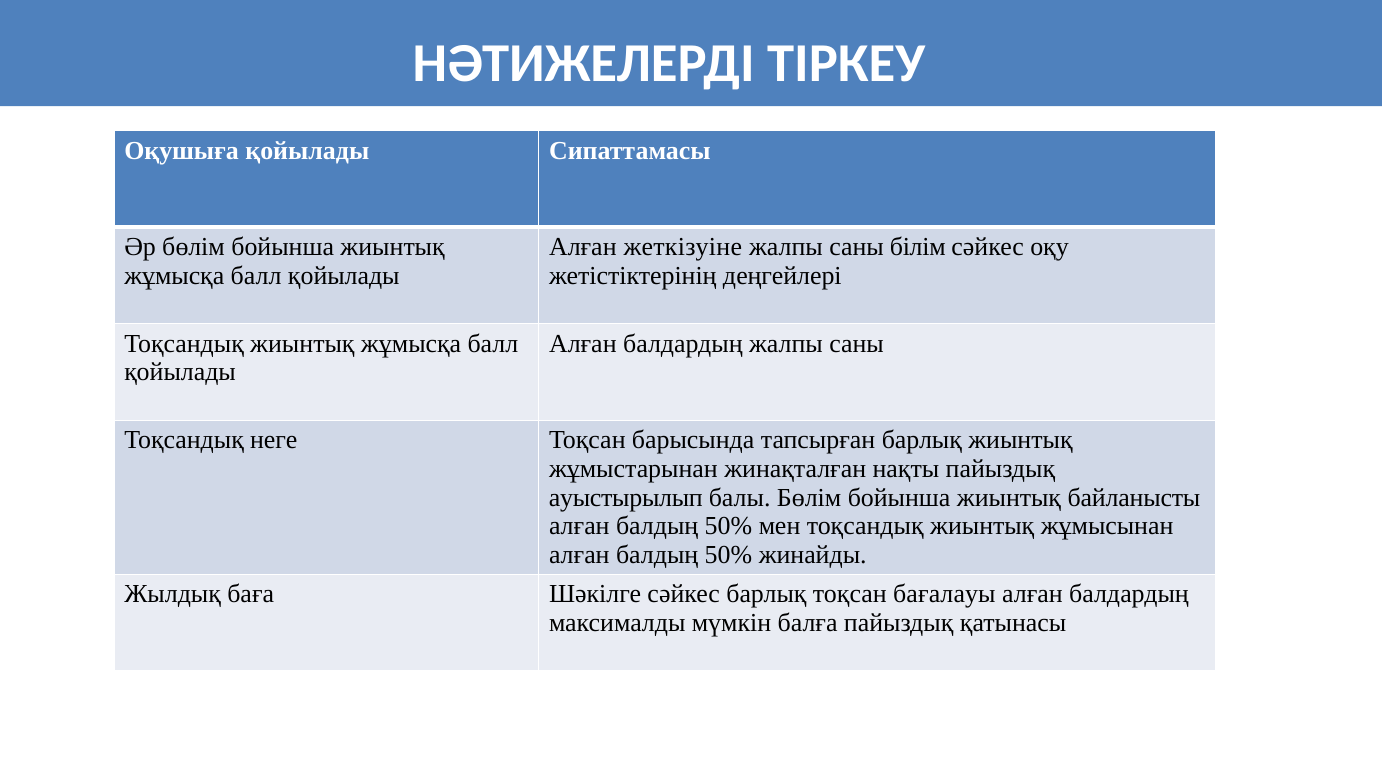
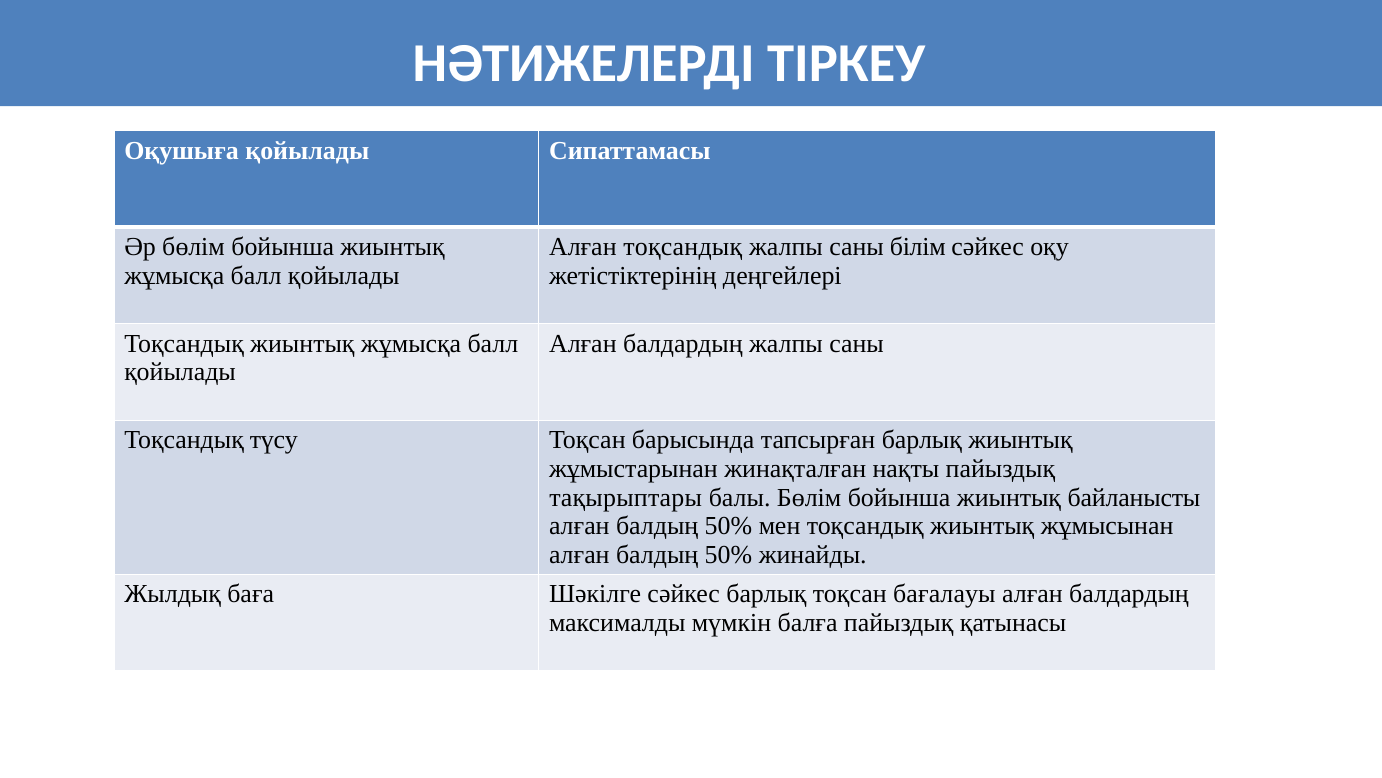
Алған жеткізуіне: жеткізуіне -> тоқсандық
неге: неге -> түсу
ауыстырылып: ауыстырылып -> тақырыптары
